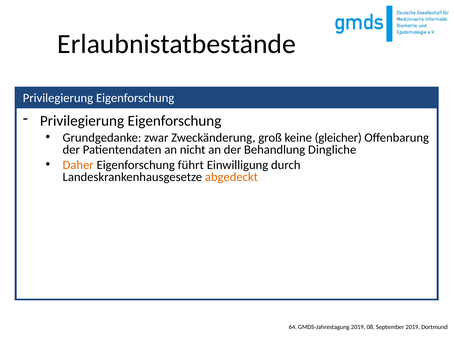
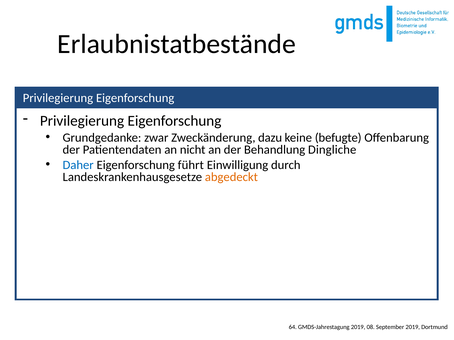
groß: groß -> dazu
gleicher: gleicher -> befugte
Daher colour: orange -> blue
